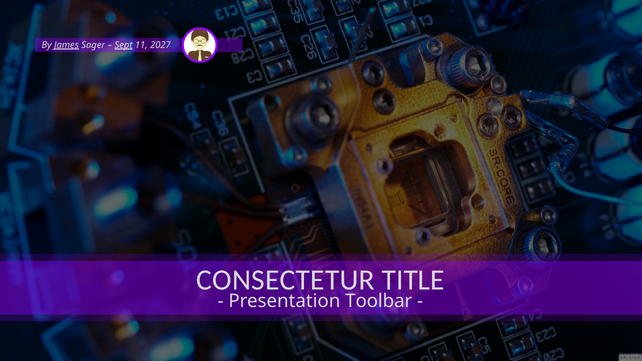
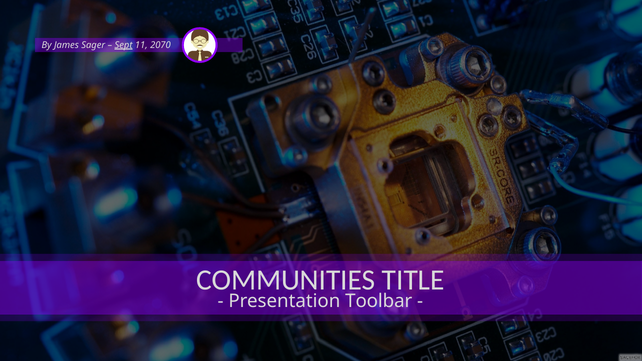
James underline: present -> none
2027: 2027 -> 2070
CONSECTETUR: CONSECTETUR -> COMMUNITIES
